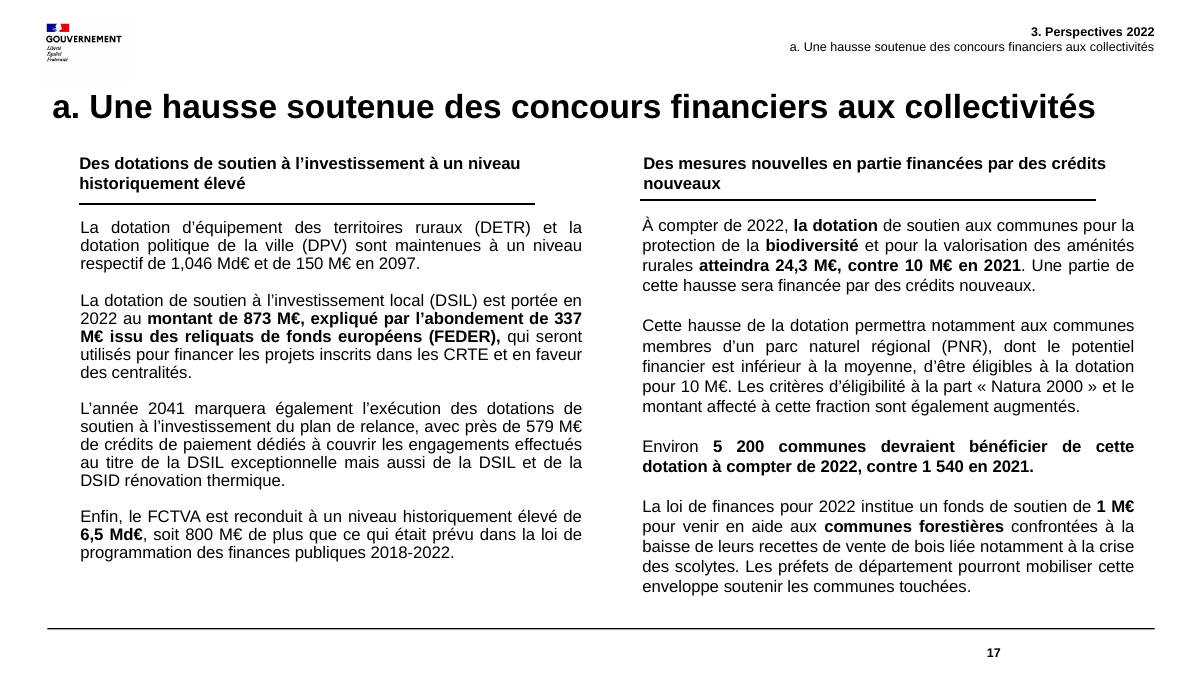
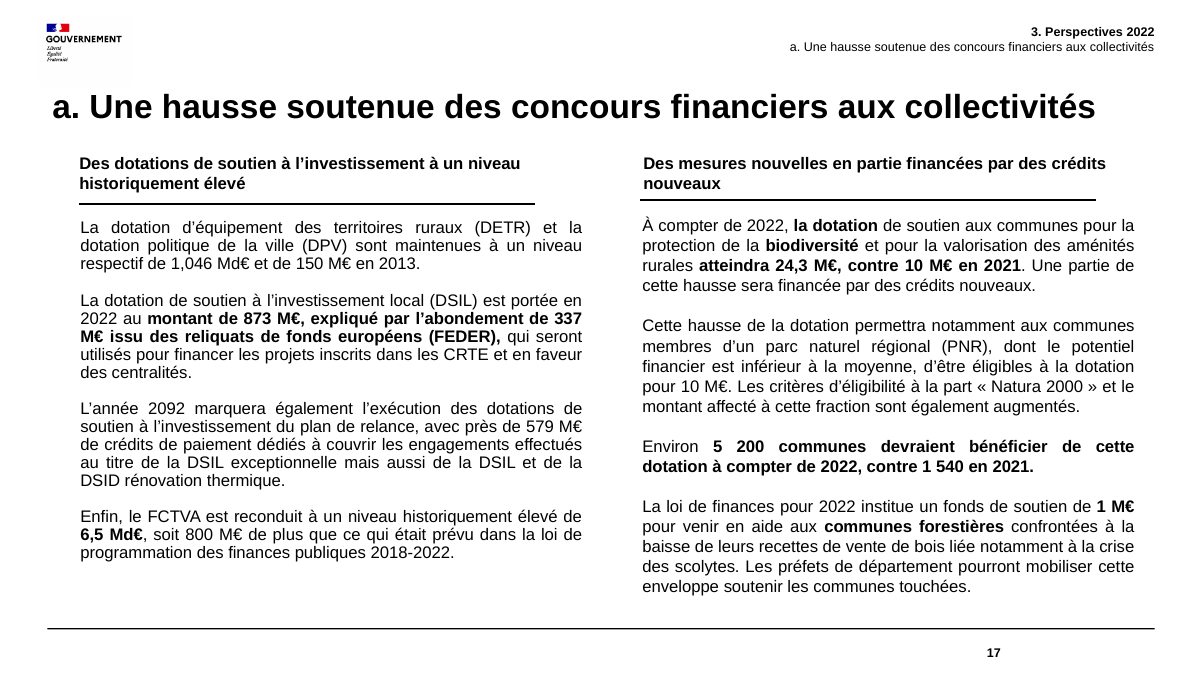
2097: 2097 -> 2013
2041: 2041 -> 2092
